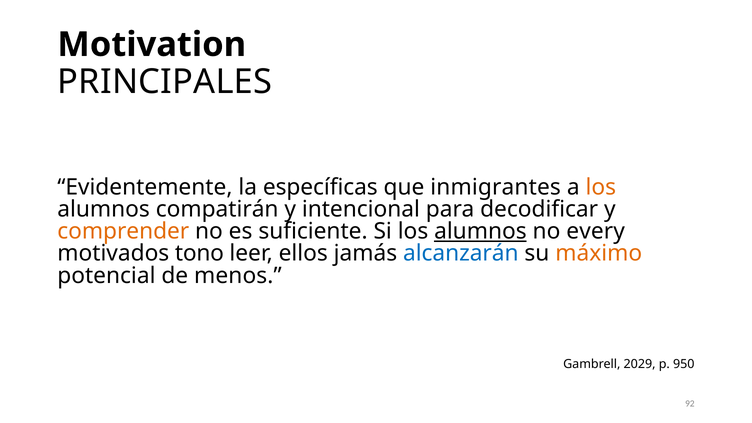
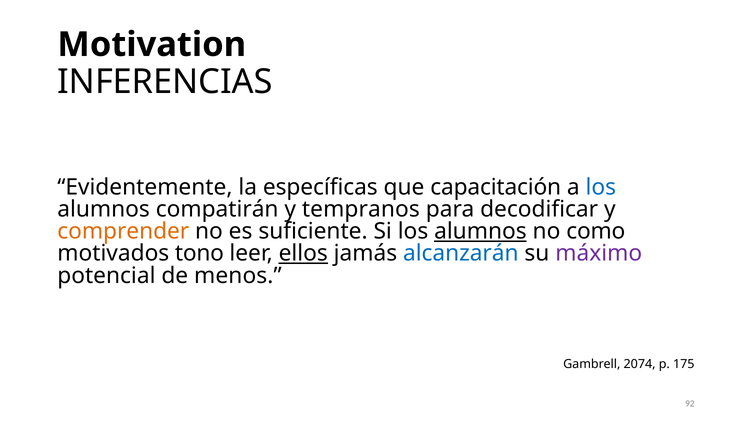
PRINCIPALES: PRINCIPALES -> INFERENCIAS
inmigrantes: inmigrantes -> capacitación
los at (601, 187) colour: orange -> blue
intencional: intencional -> tempranos
every: every -> como
ellos underline: none -> present
máximo colour: orange -> purple
2029: 2029 -> 2074
950: 950 -> 175
